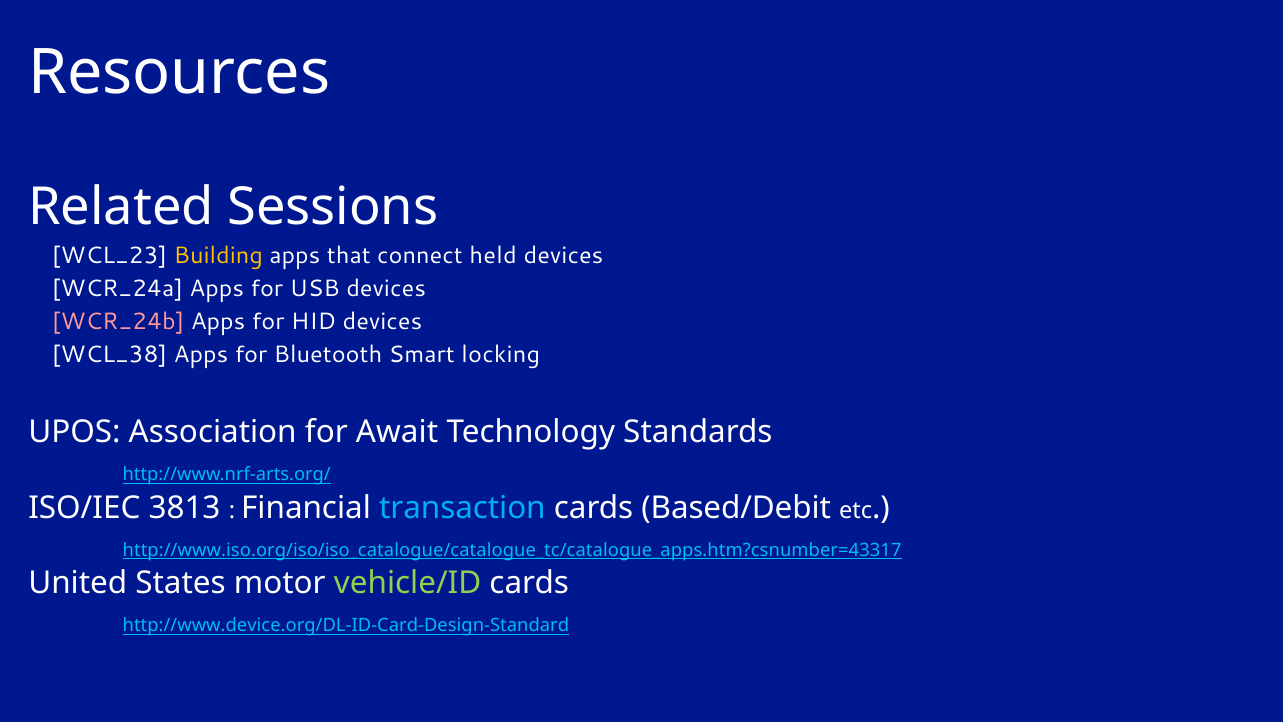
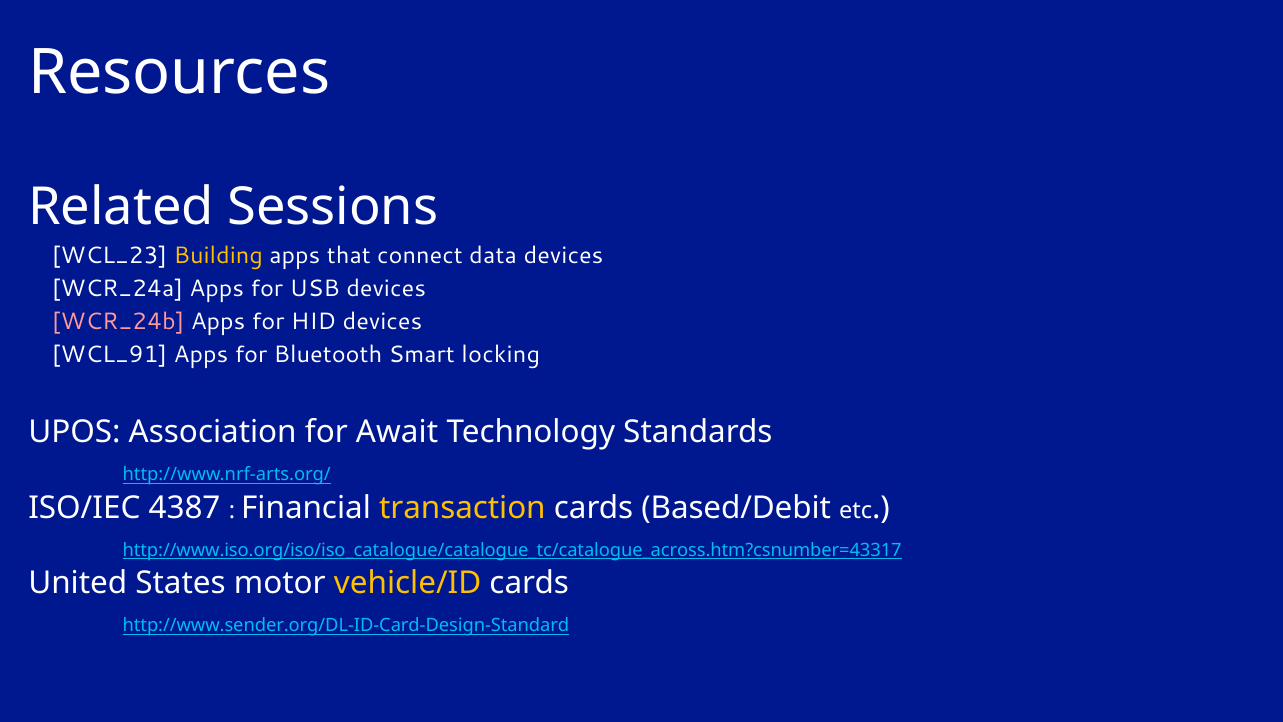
held: held -> data
WCL_38: WCL_38 -> WCL_91
3813: 3813 -> 4387
transaction colour: light blue -> yellow
http://www.iso.org/iso/iso_catalogue/catalogue_tc/catalogue_apps.htm?csnumber=43317: http://www.iso.org/iso/iso_catalogue/catalogue_tc/catalogue_apps.htm?csnumber=43317 -> http://www.iso.org/iso/iso_catalogue/catalogue_tc/catalogue_across.htm?csnumber=43317
vehicle/ID colour: light green -> yellow
http://www.device.org/DL-ID-Card-Design-Standard: http://www.device.org/DL-ID-Card-Design-Standard -> http://www.sender.org/DL-ID-Card-Design-Standard
